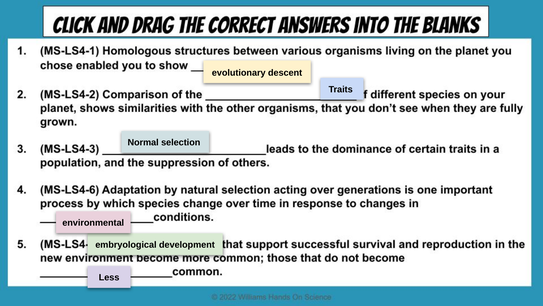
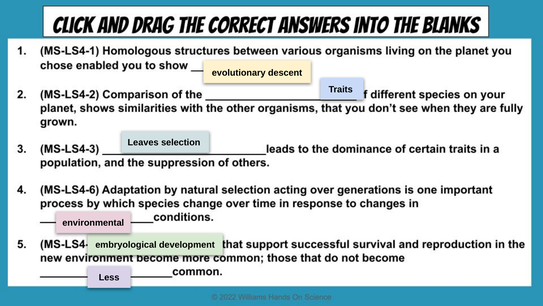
Normal: Normal -> Leaves
